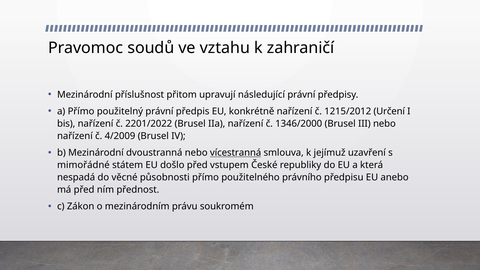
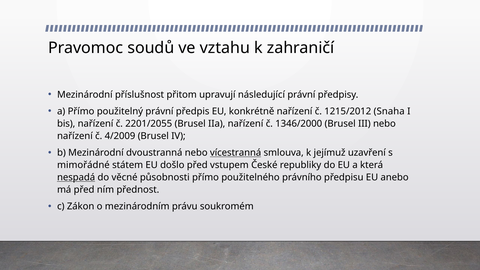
Určení: Určení -> Snaha
2201/2022: 2201/2022 -> 2201/2055
nespadá underline: none -> present
